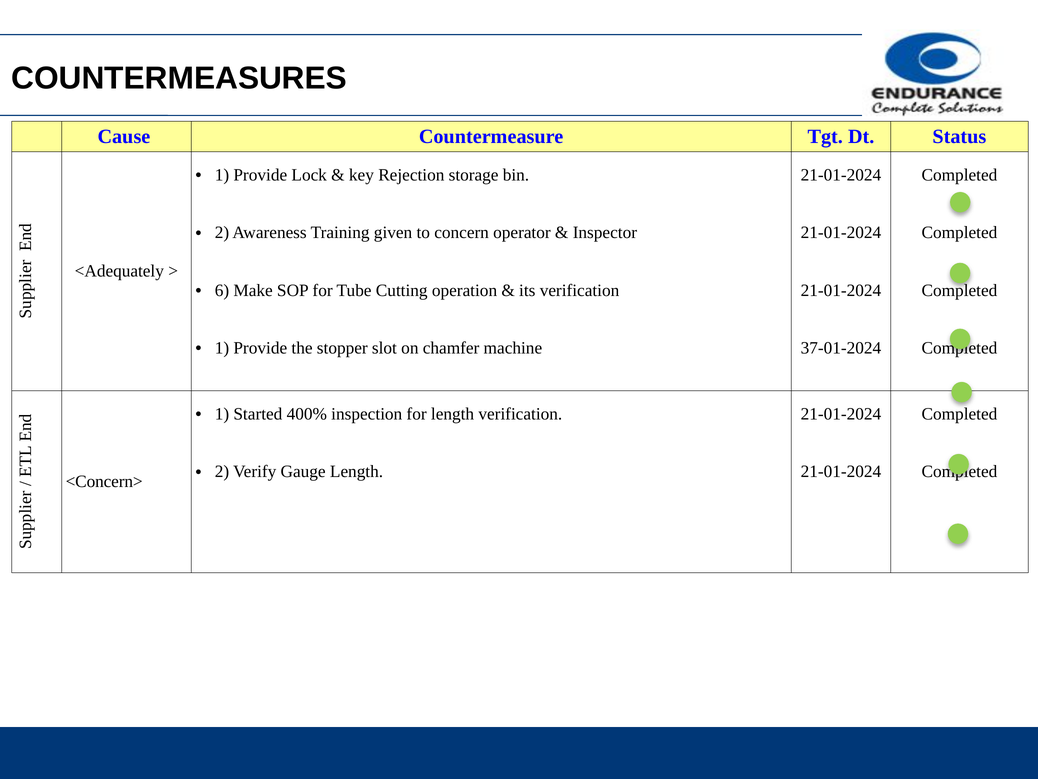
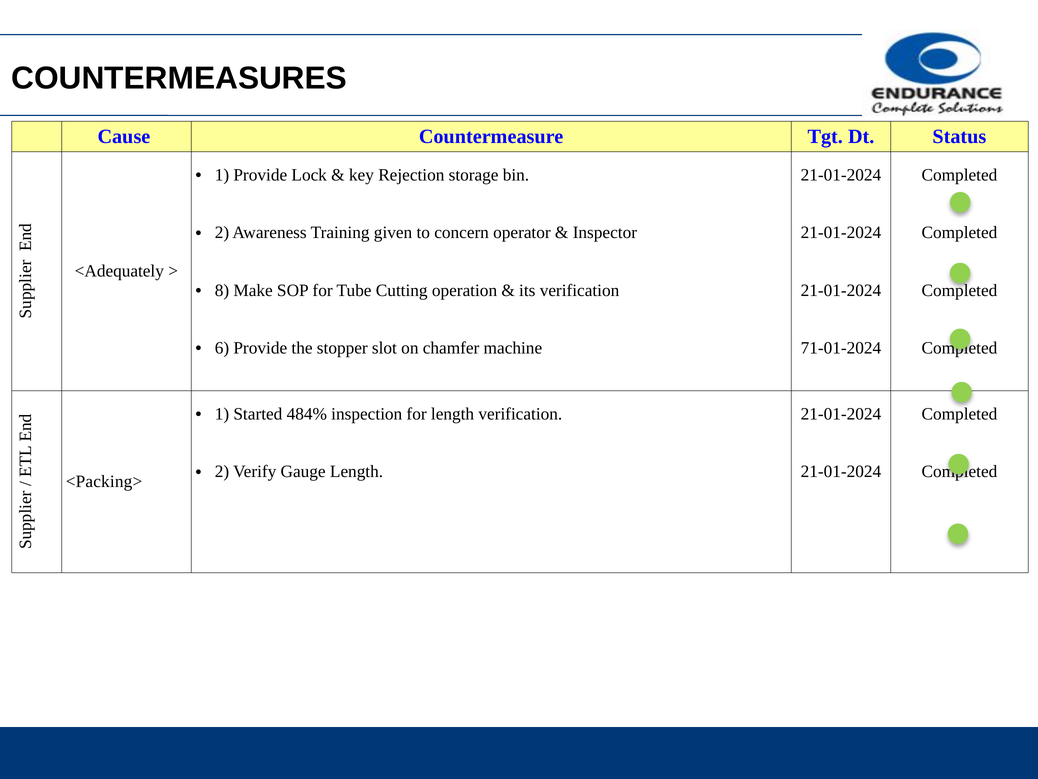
6: 6 -> 8
1 at (222, 348): 1 -> 6
37-01-2024: 37-01-2024 -> 71-01-2024
400%: 400% -> 484%
<Concern>: <Concern> -> <Packing>
